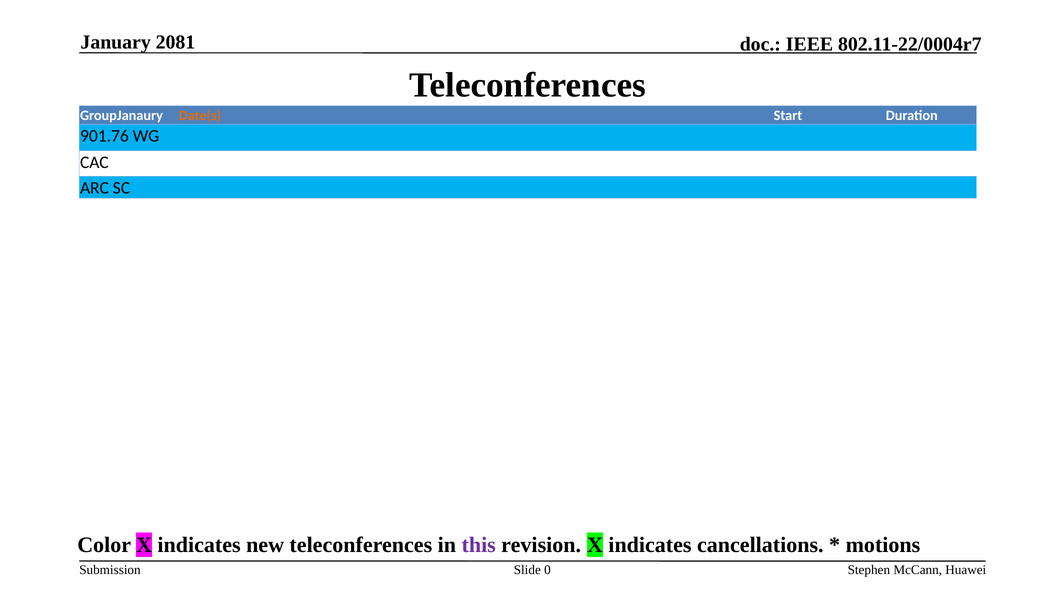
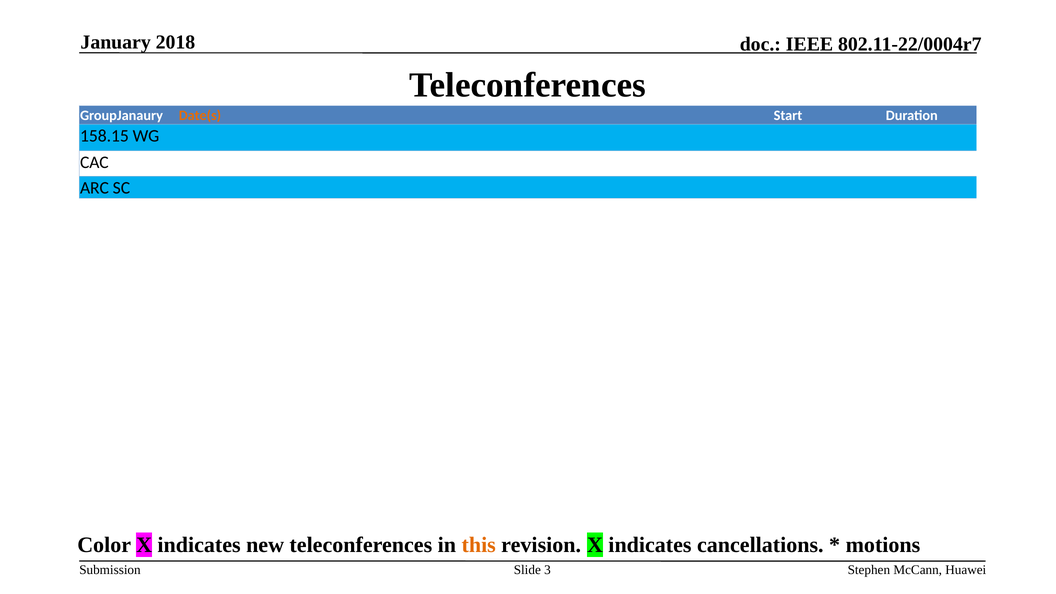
2081: 2081 -> 2018
901.76: 901.76 -> 158.15
this colour: purple -> orange
0: 0 -> 3
